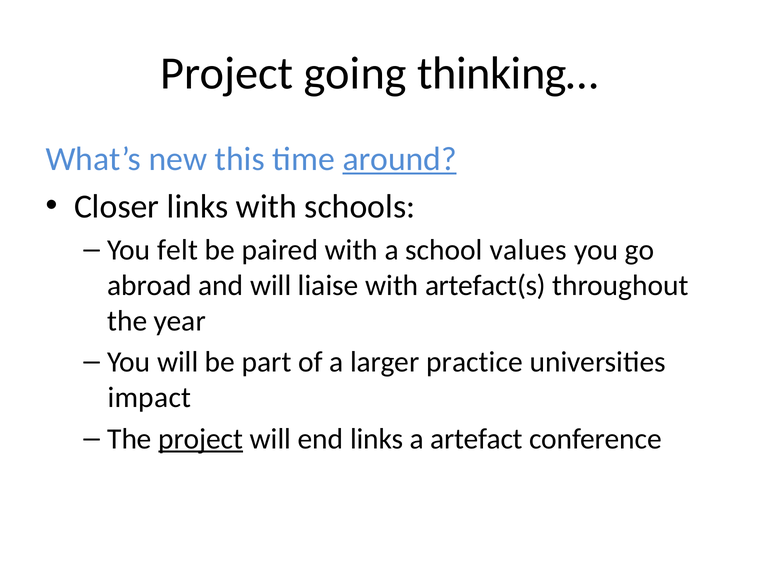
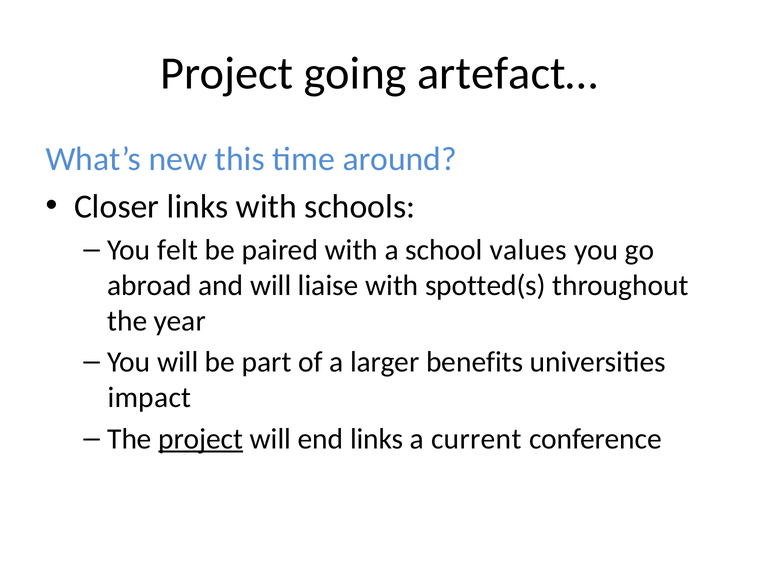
thinking…: thinking… -> artefact…
around underline: present -> none
artefact(s: artefact(s -> spotted(s
practice: practice -> benefits
artefact: artefact -> current
